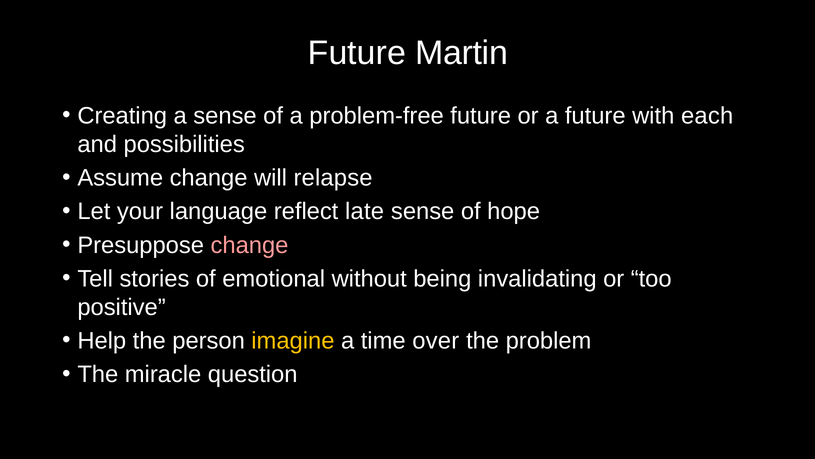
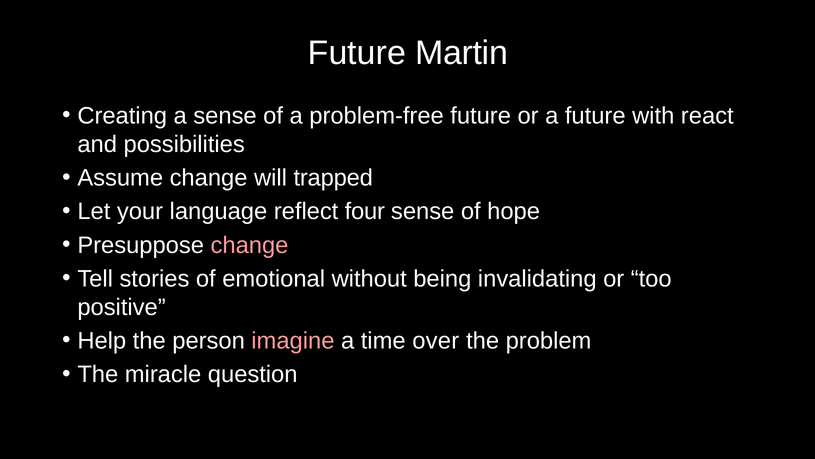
each: each -> react
relapse: relapse -> trapped
late: late -> four
imagine colour: yellow -> pink
